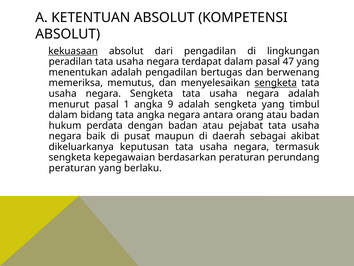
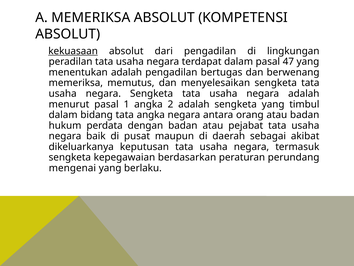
A KETENTUAN: KETENTUAN -> MEMERIKSA
sengketa at (276, 83) underline: present -> none
9: 9 -> 2
peraturan at (72, 168): peraturan -> mengenai
